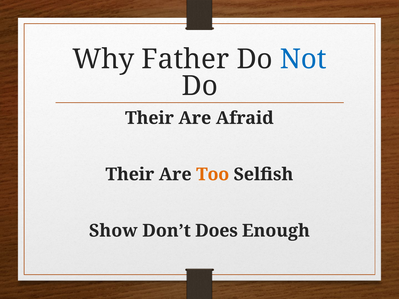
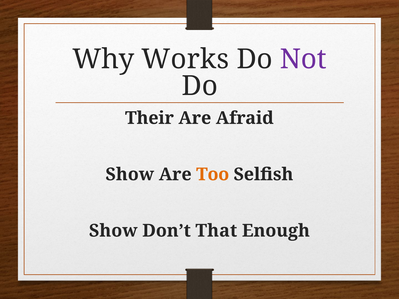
Father: Father -> Works
Not colour: blue -> purple
Their at (130, 175): Their -> Show
Does: Does -> That
